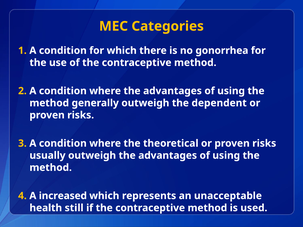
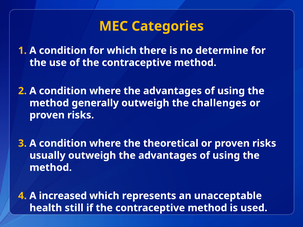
gonorrhea: gonorrhea -> determine
dependent: dependent -> challenges
